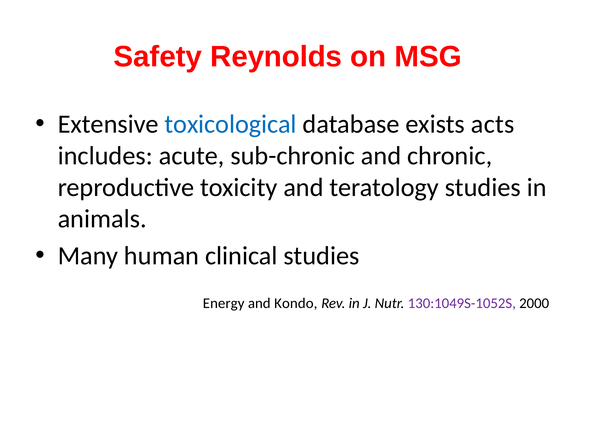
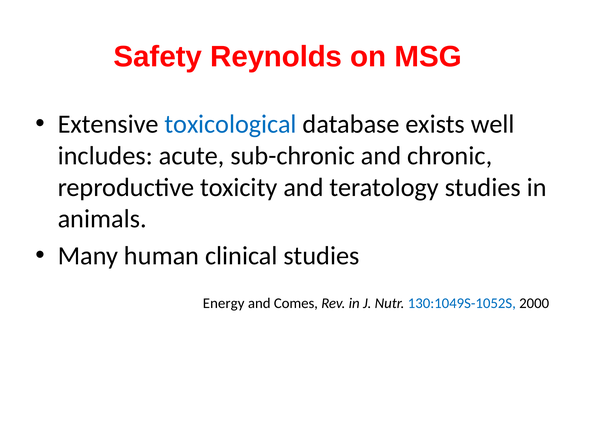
acts: acts -> well
Kondo: Kondo -> Comes
130:1049S-1052S colour: purple -> blue
